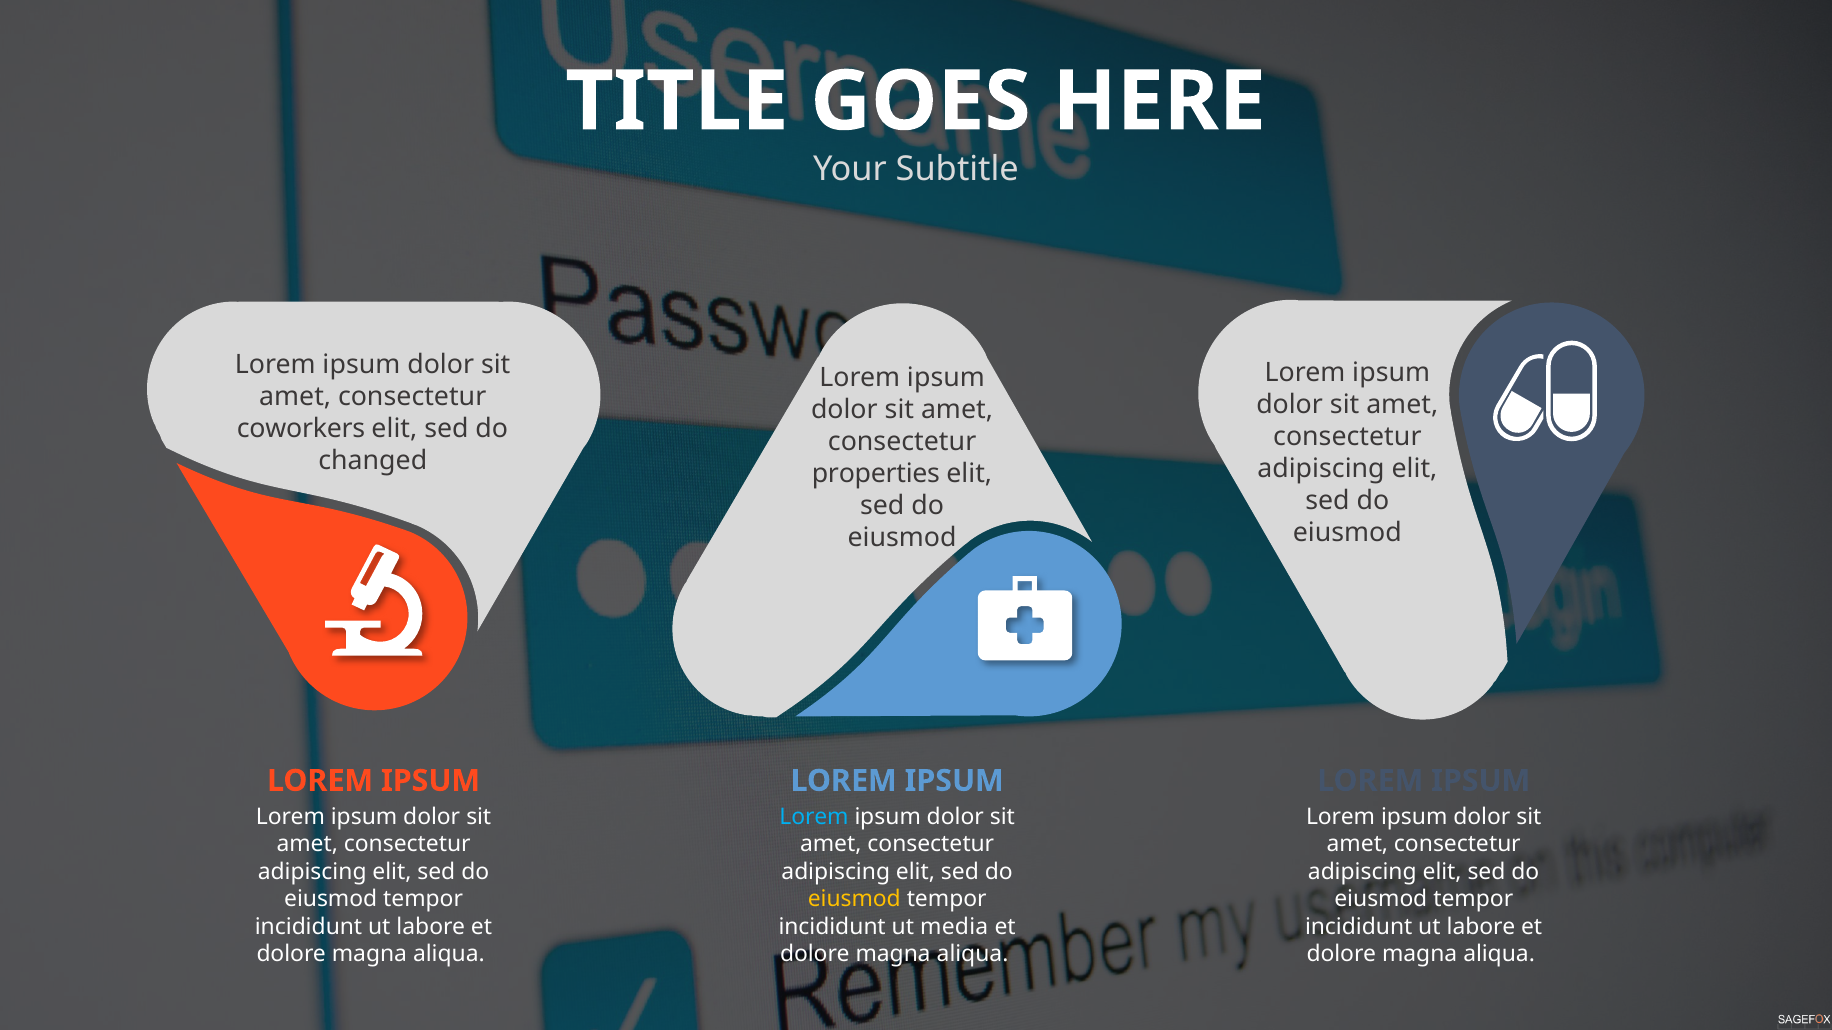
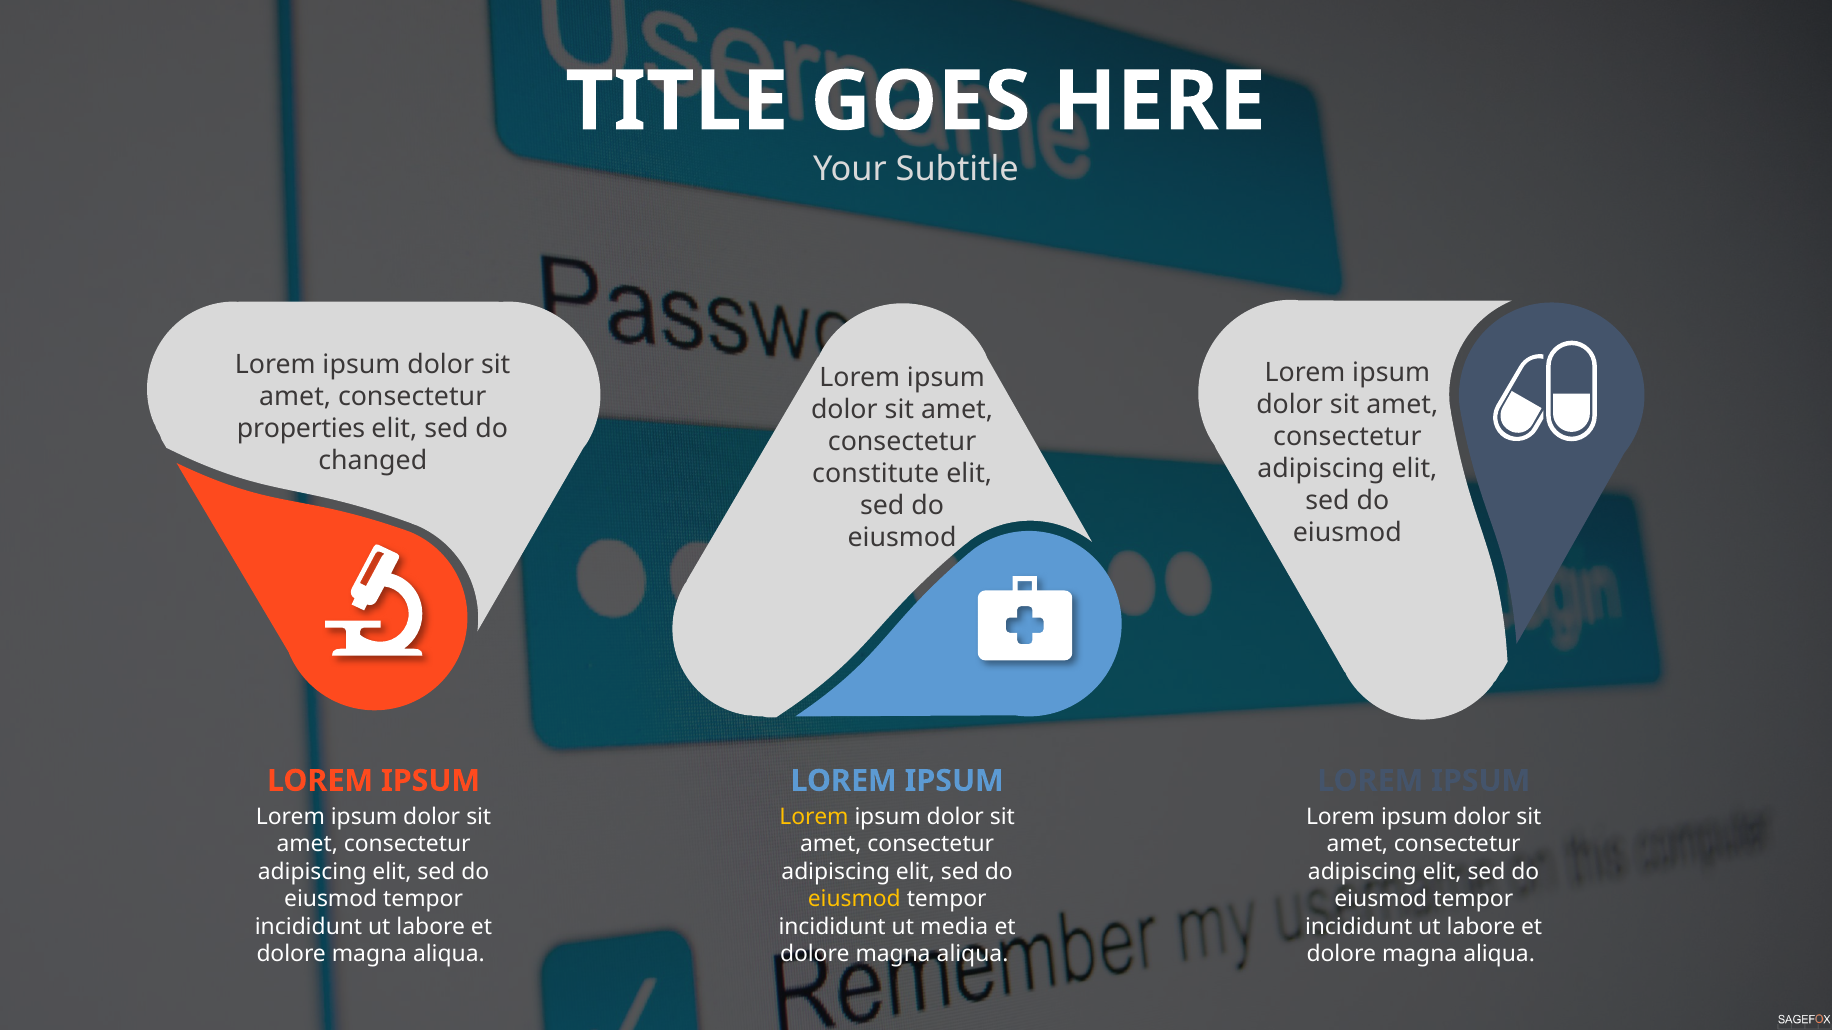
coworkers: coworkers -> properties
properties: properties -> constitute
Lorem at (814, 817) colour: light blue -> yellow
